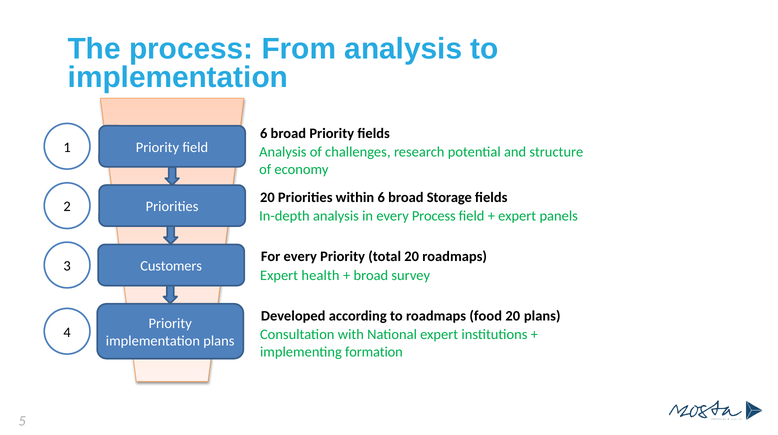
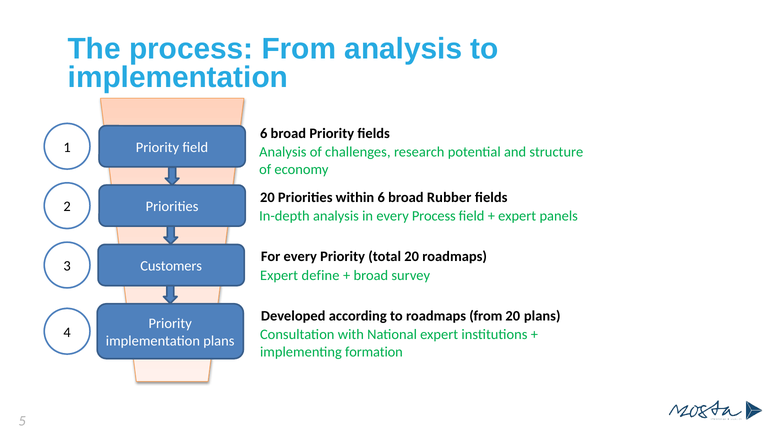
Storage: Storage -> Rubber
health: health -> define
roadmaps food: food -> from
